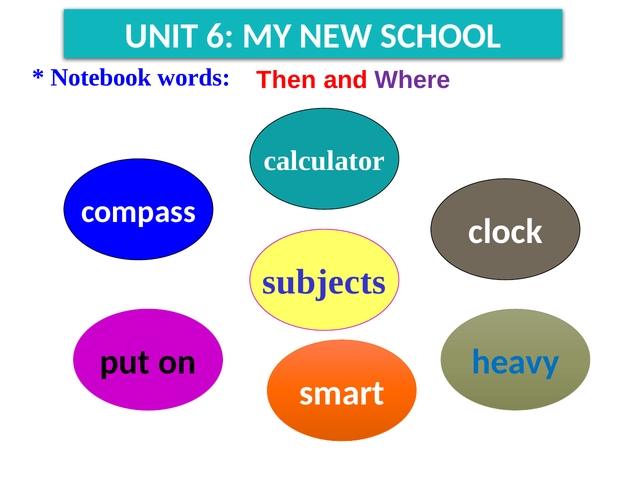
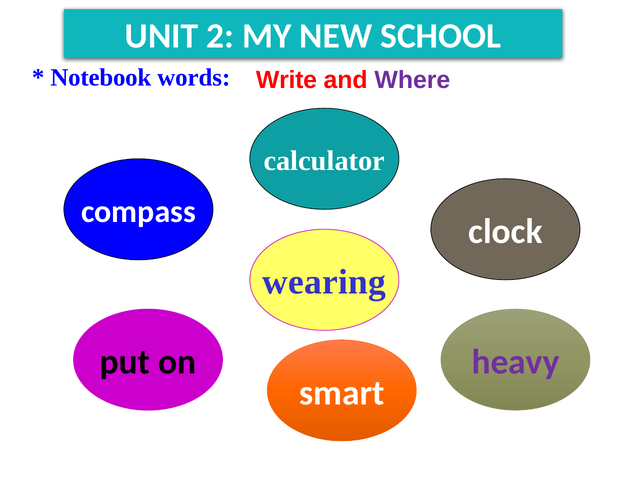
6: 6 -> 2
Then: Then -> Write
subjects: subjects -> wearing
heavy colour: blue -> purple
